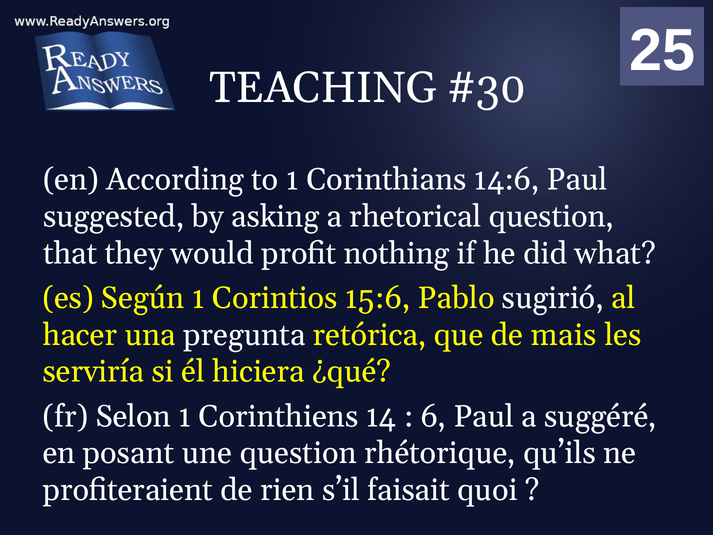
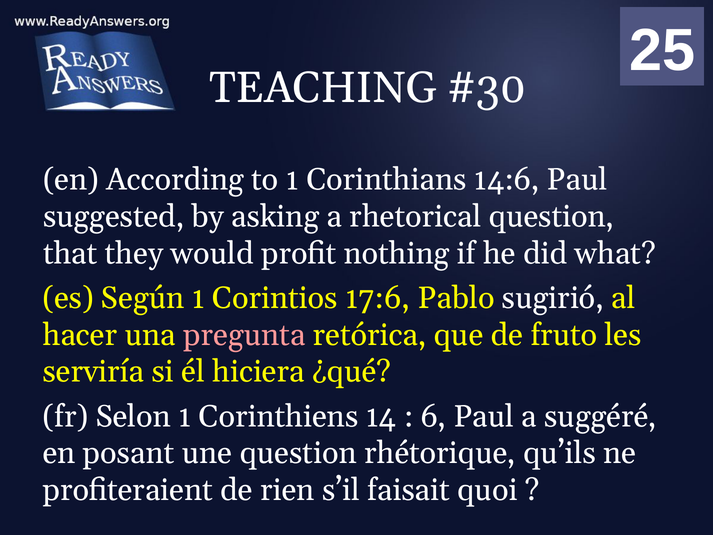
15:6: 15:6 -> 17:6
pregunta colour: white -> pink
mais: mais -> fruto
